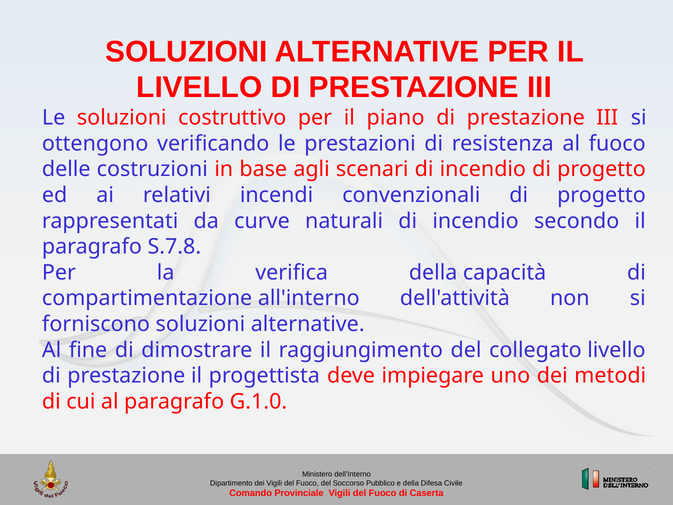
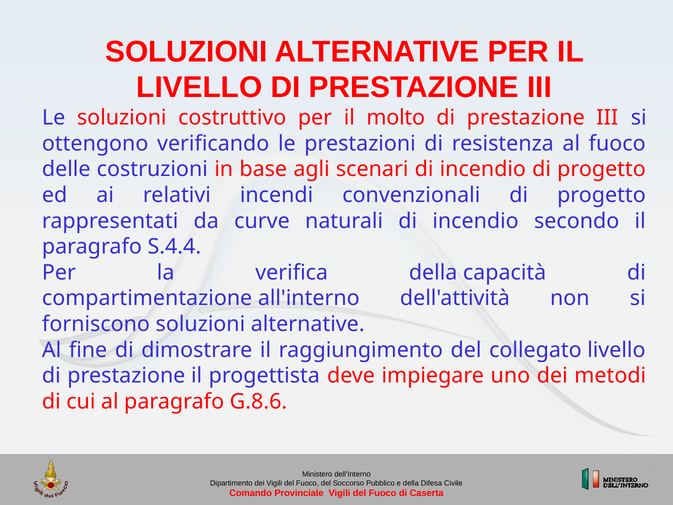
piano: piano -> molto
S.7.8: S.7.8 -> S.4.4
G.1.0: G.1.0 -> G.8.6
